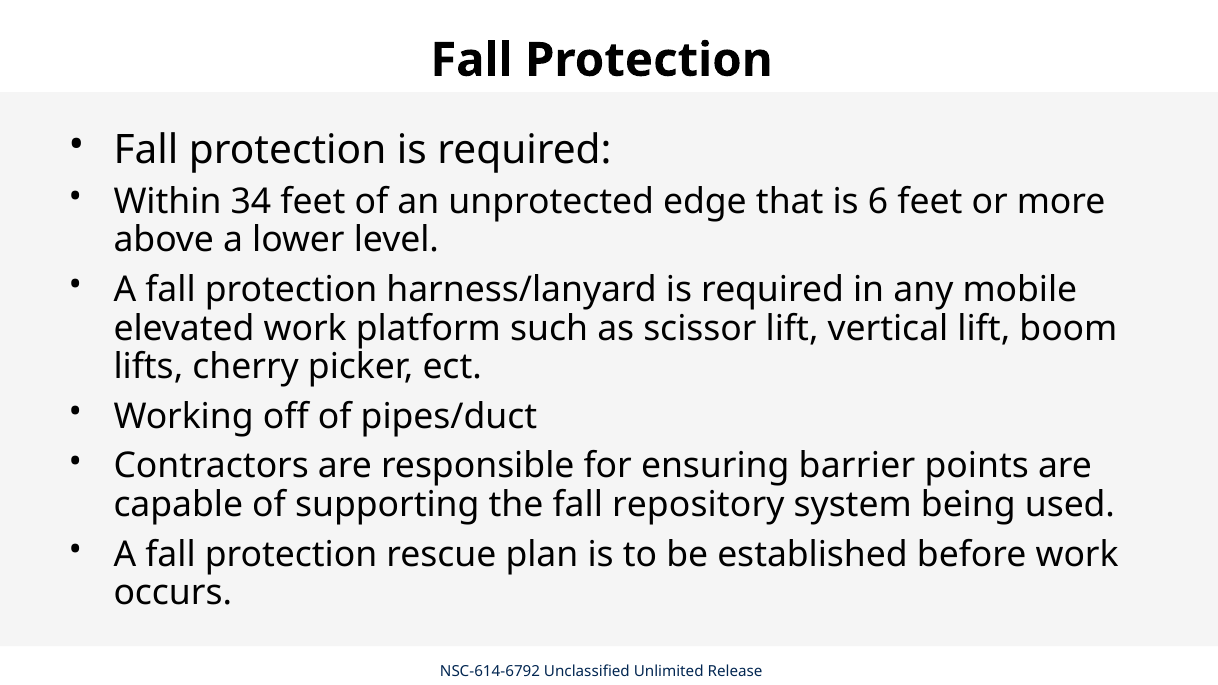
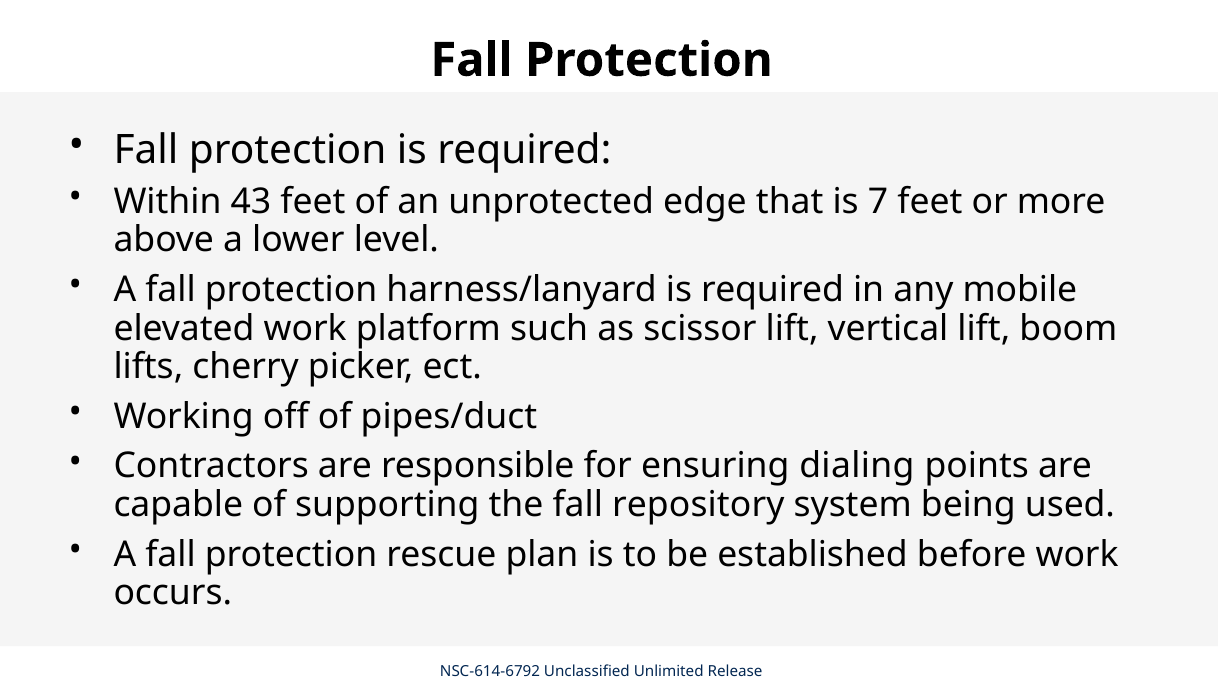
34: 34 -> 43
6: 6 -> 7
barrier: barrier -> dialing
